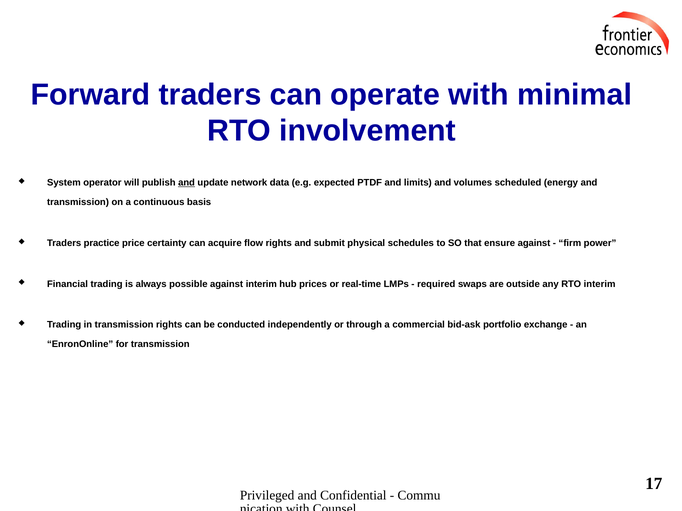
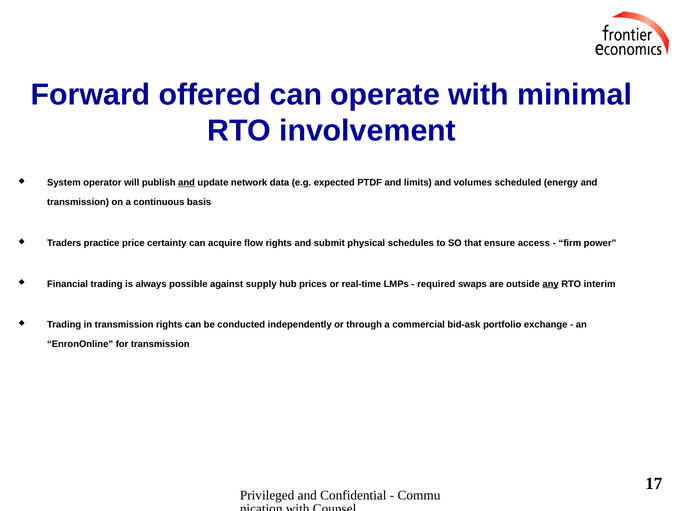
Forward traders: traders -> offered
ensure against: against -> access
against interim: interim -> supply
any underline: none -> present
